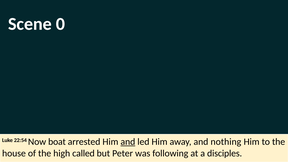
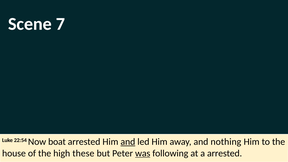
0: 0 -> 7
called: called -> these
was underline: none -> present
a disciples: disciples -> arrested
